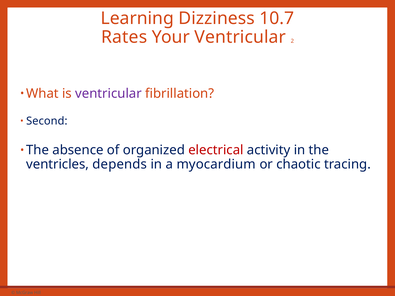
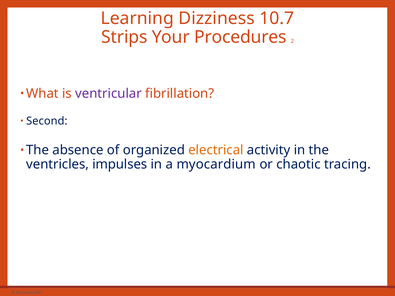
Rates: Rates -> Strips
Your Ventricular: Ventricular -> Procedures
electrical colour: red -> orange
depends: depends -> impulses
